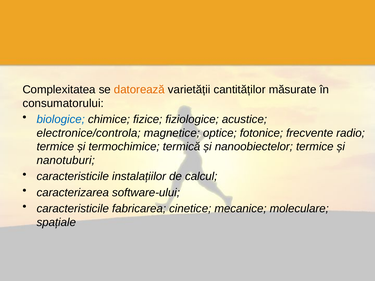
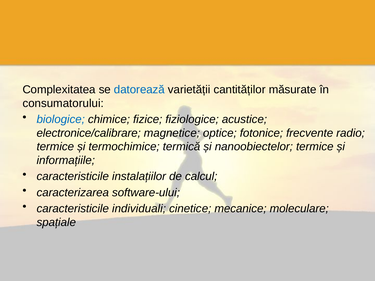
datorează colour: orange -> blue
electronice/controla: electronice/controla -> electronice/calibrare
nanotuburi: nanotuburi -> informațiile
fabricarea: fabricarea -> individuali
